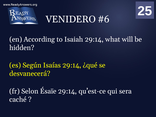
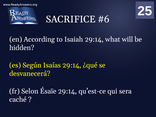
VENIDERO: VENIDERO -> SACRIFICE
